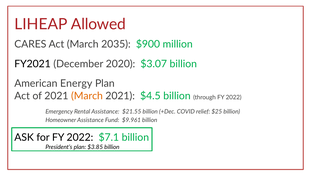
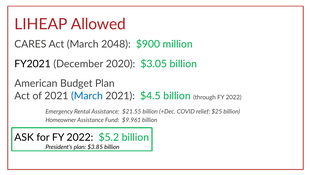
2035: 2035 -> 2048
$3.07: $3.07 -> $3.05
Energy: Energy -> Budget
March at (87, 96) colour: orange -> blue
$7.1: $7.1 -> $5.2
